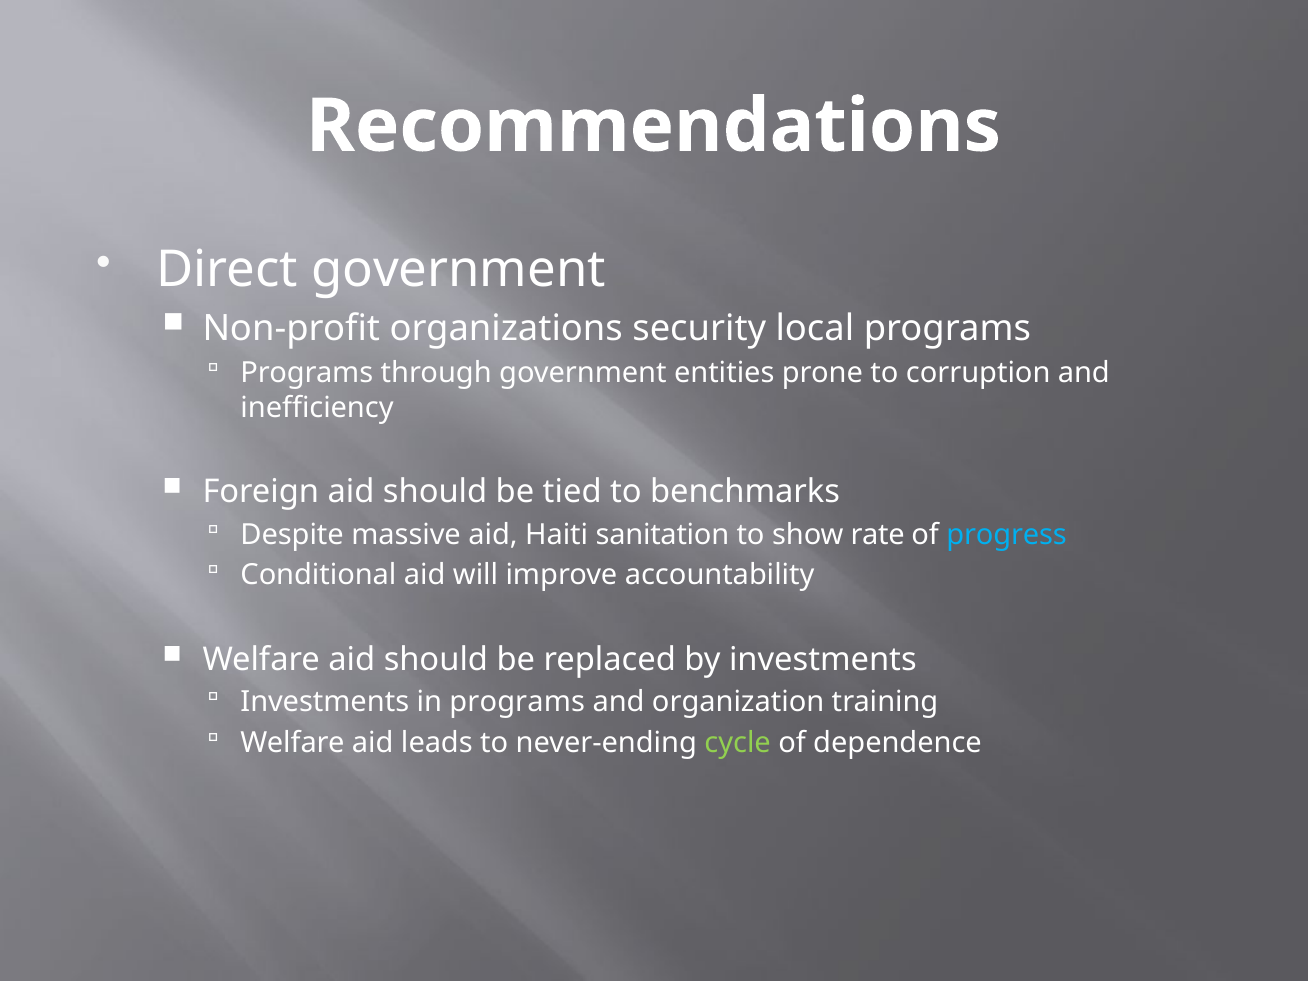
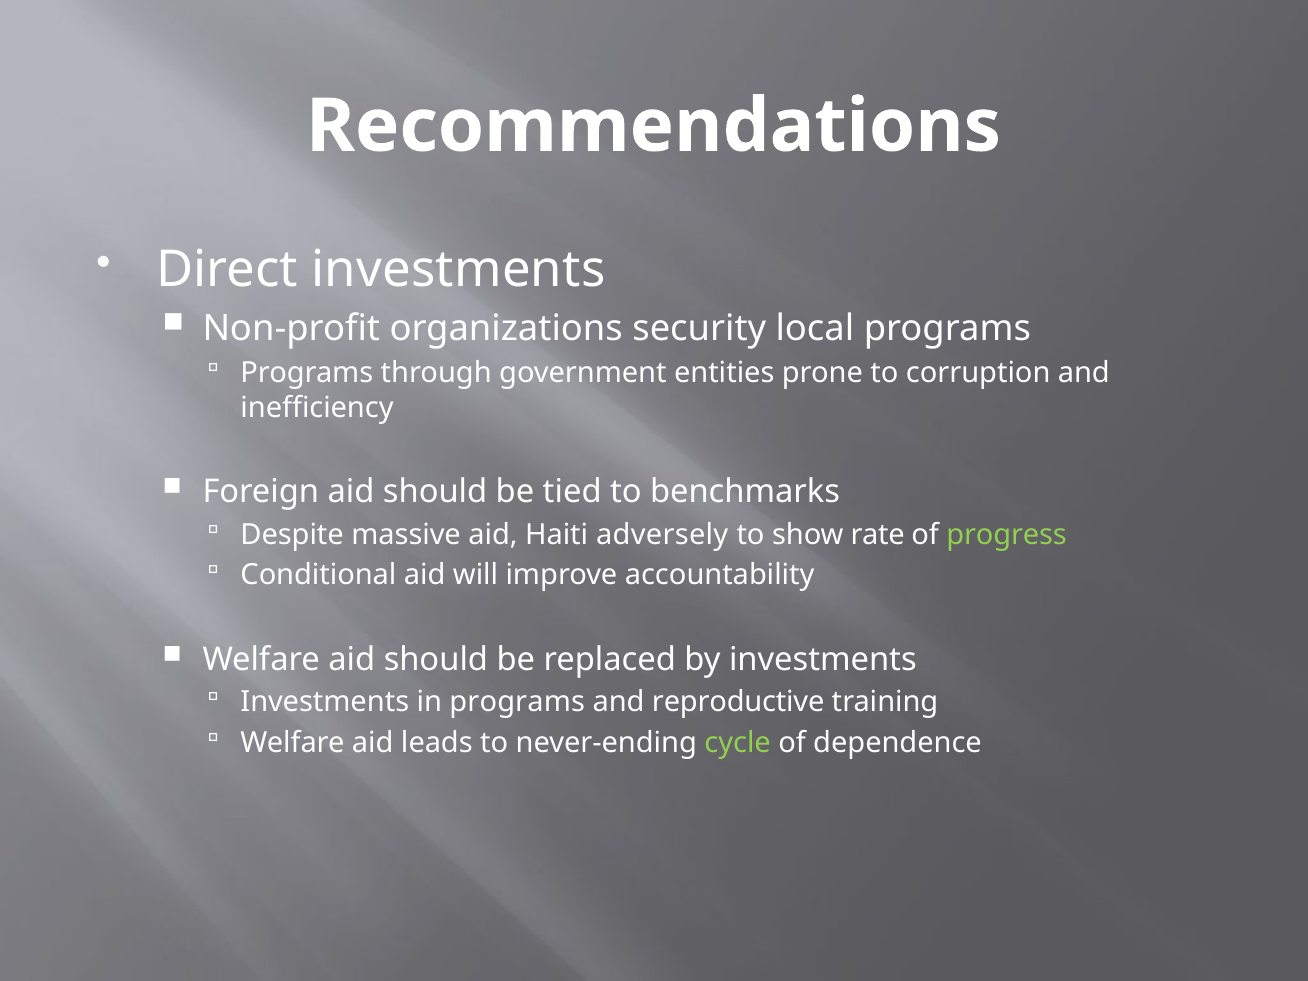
Direct government: government -> investments
sanitation: sanitation -> adversely
progress colour: light blue -> light green
organization: organization -> reproductive
